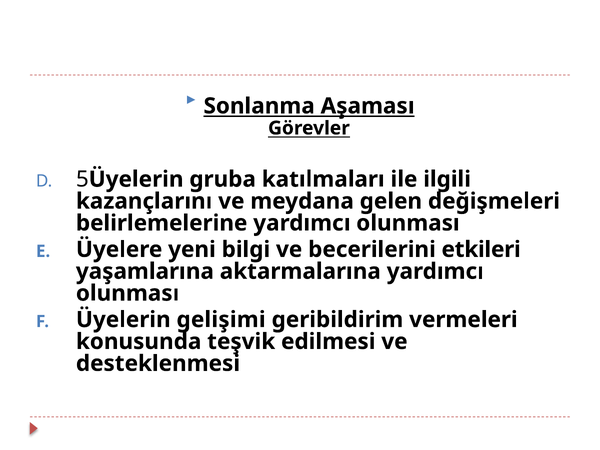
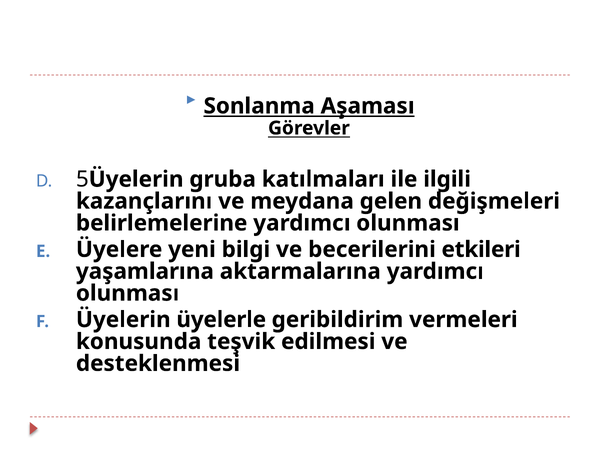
gelişimi: gelişimi -> üyelerle
